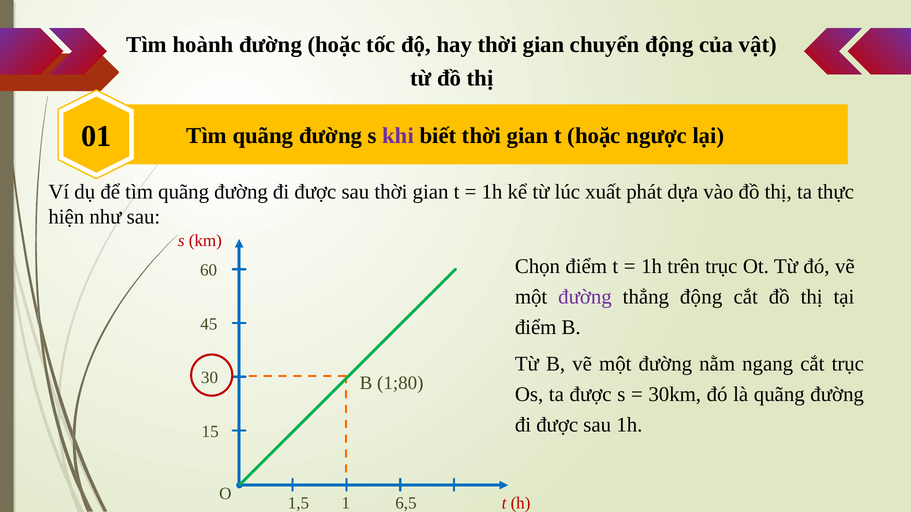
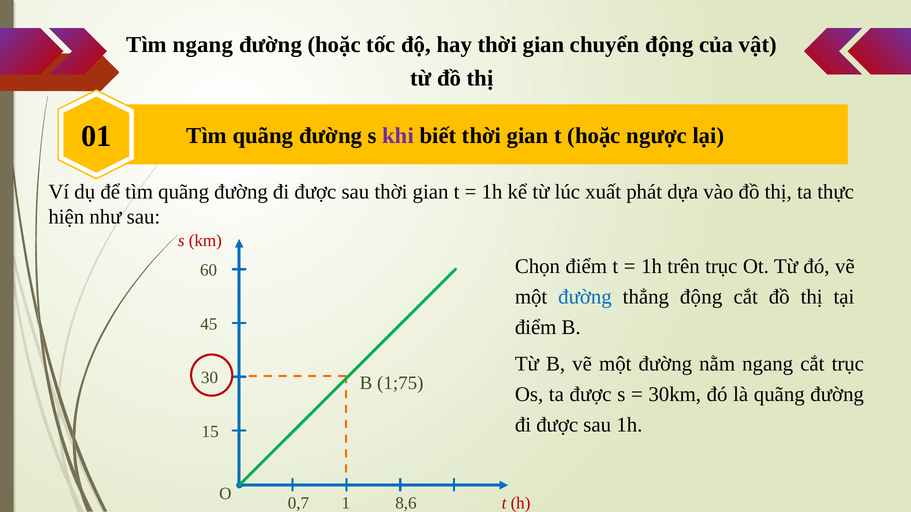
Tìm hoành: hoành -> ngang
đường at (585, 297) colour: purple -> blue
1;80: 1;80 -> 1;75
1,5: 1,5 -> 0,7
6,5: 6,5 -> 8,6
